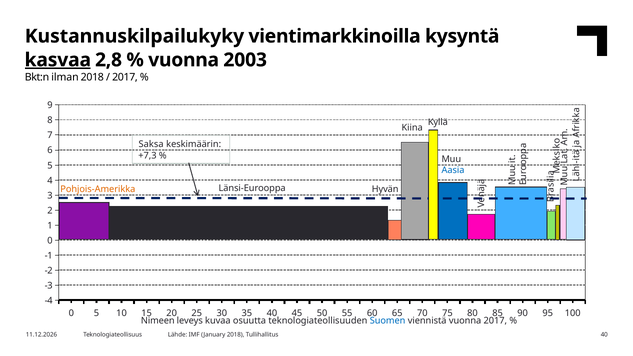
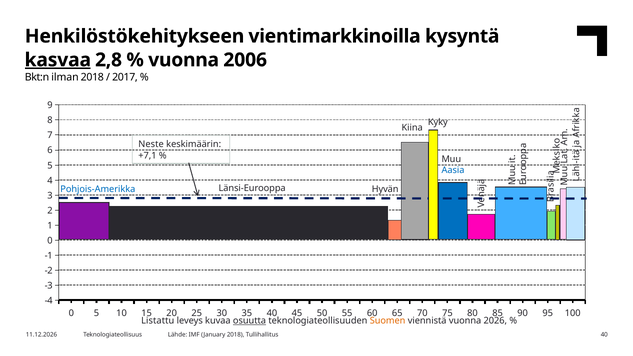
Kustannuskilpailukyky: Kustannuskilpailukyky -> Henkilöstökehitykseen
2003: 2003 -> 2006
Kyllä: Kyllä -> Kyky
Saksa: Saksa -> Neste
+7,3: +7,3 -> +7,1
Pohjois-Amerikka colour: orange -> blue
Nimeen: Nimeen -> Listattu
osuutta underline: none -> present
Suomen colour: blue -> orange
vuonna 2017: 2017 -> 2026
